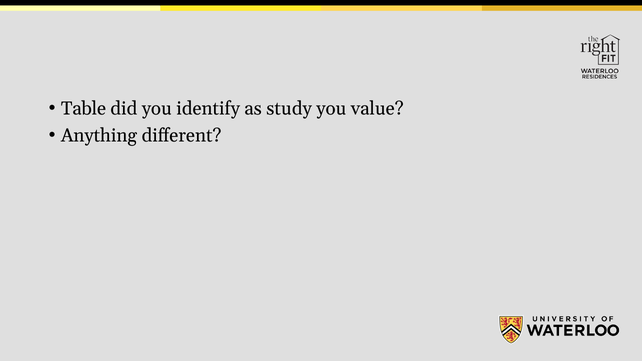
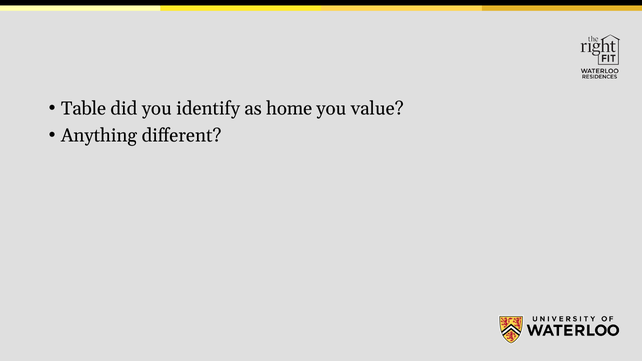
study: study -> home
